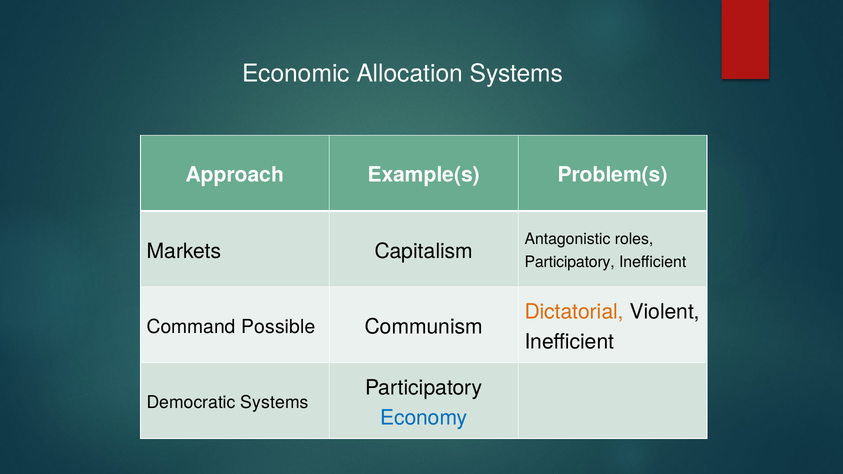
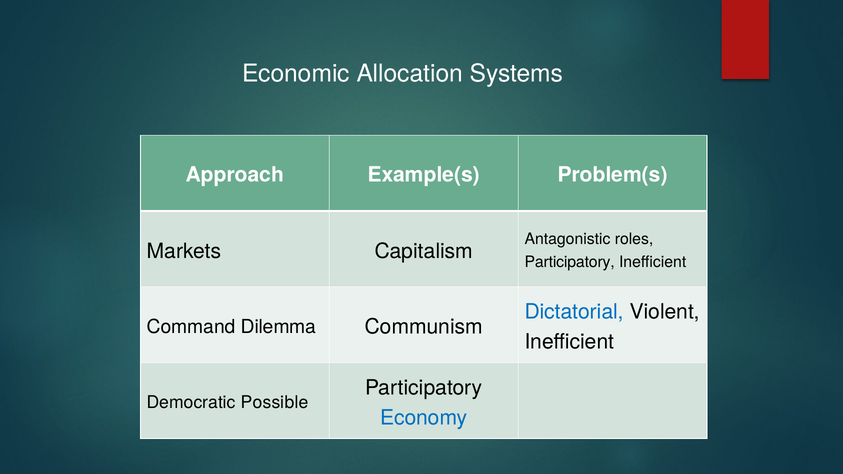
Dictatorial colour: orange -> blue
Possible: Possible -> Dilemma
Democratic Systems: Systems -> Possible
